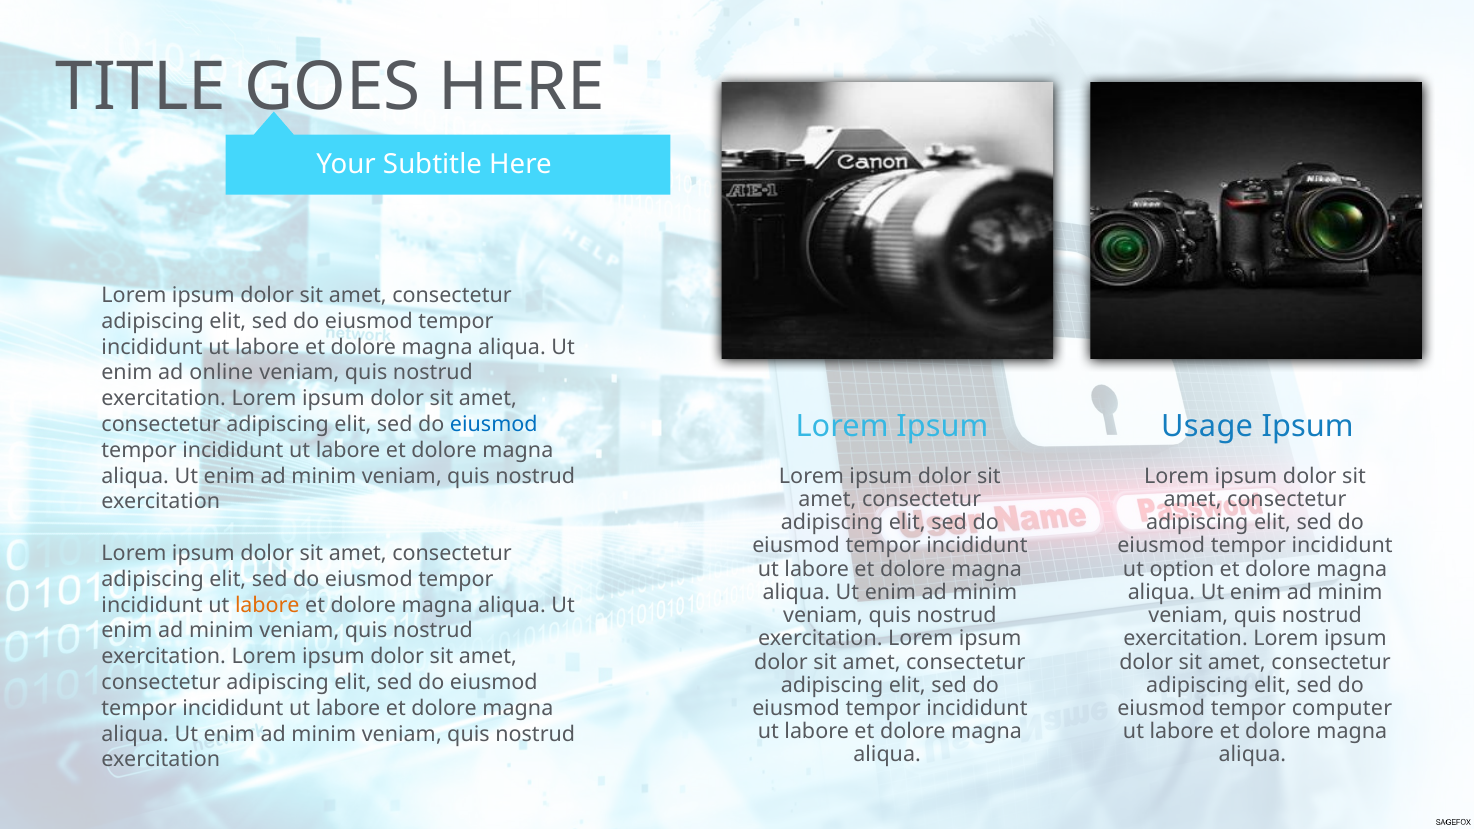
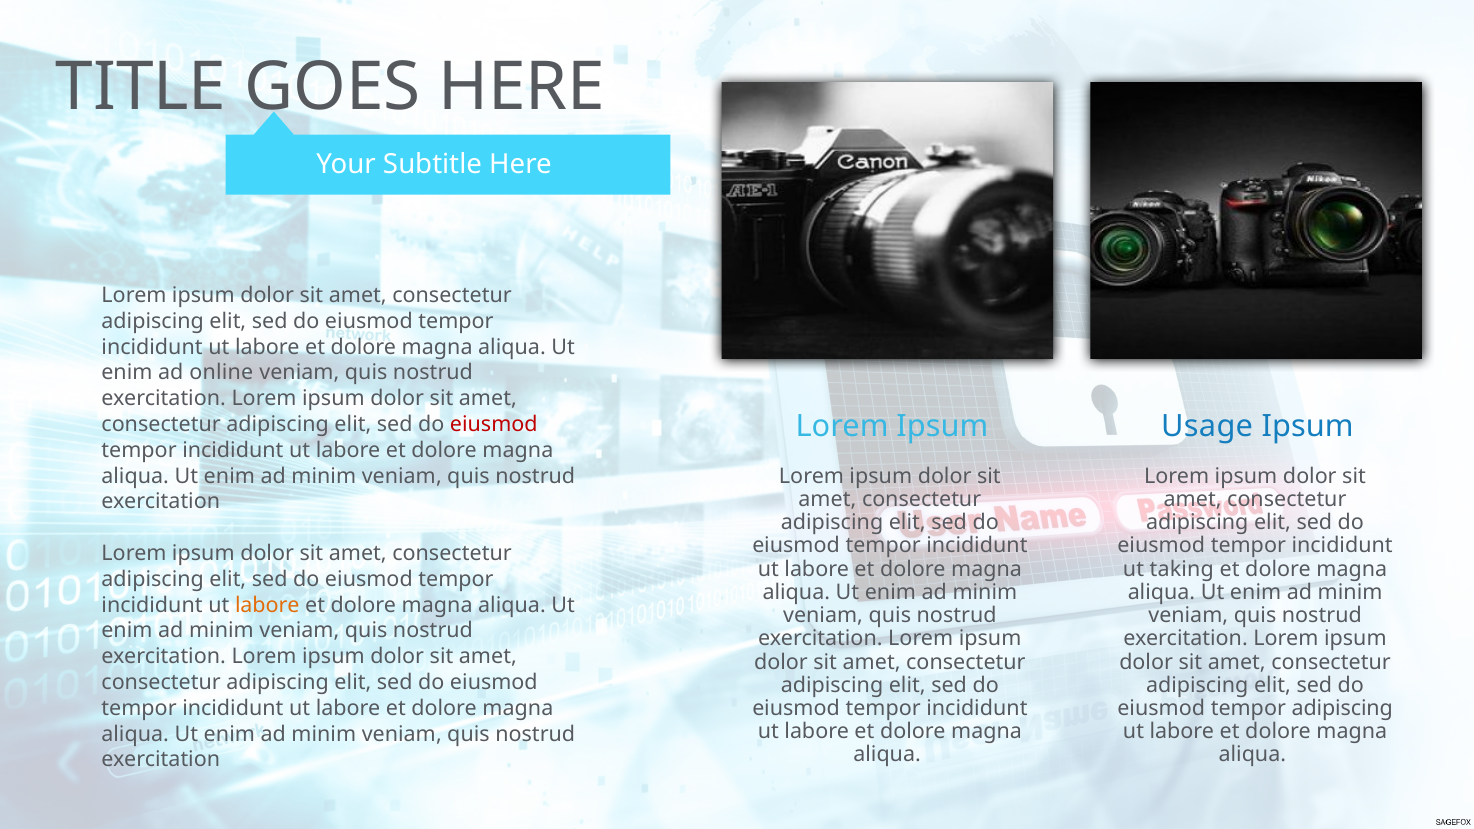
eiusmod at (494, 424) colour: blue -> red
option: option -> taking
tempor computer: computer -> adipiscing
